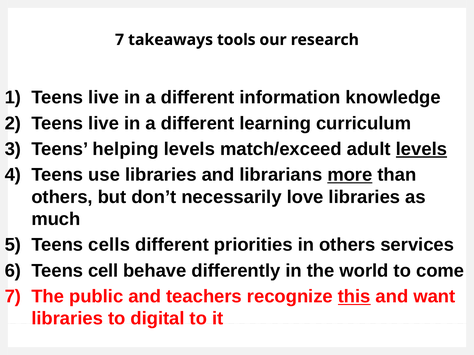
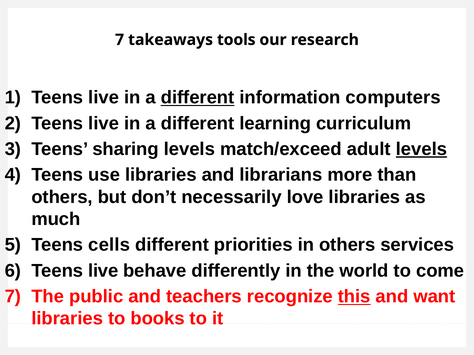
different at (198, 98) underline: none -> present
knowledge: knowledge -> computers
helping: helping -> sharing
more underline: present -> none
cell at (103, 271): cell -> live
digital: digital -> books
